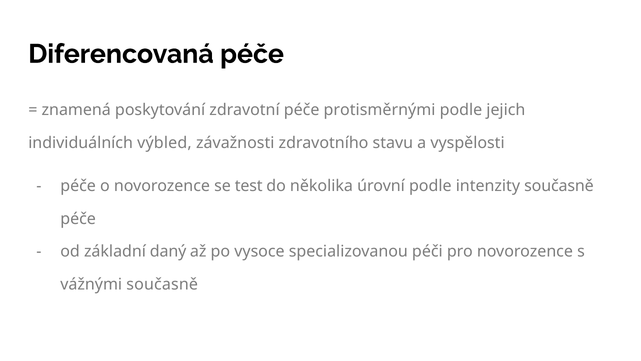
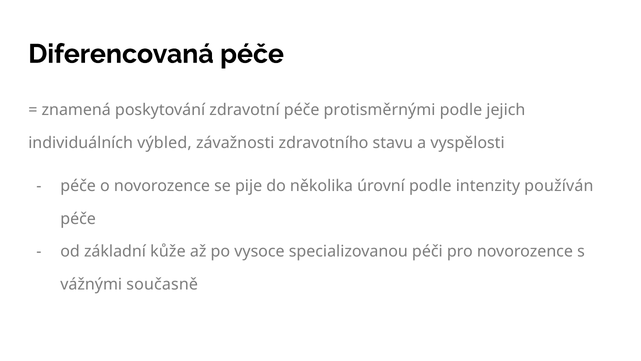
test: test -> pije
intenzity současně: současně -> používán
daný: daný -> kůže
